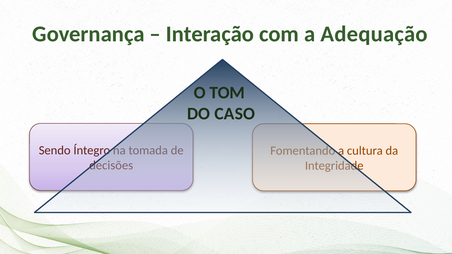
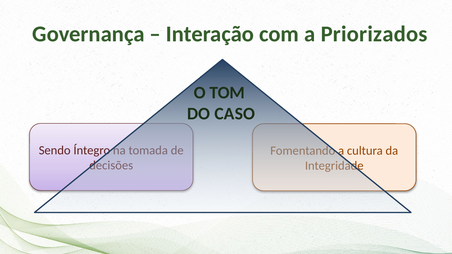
Adequação: Adequação -> Priorizados
